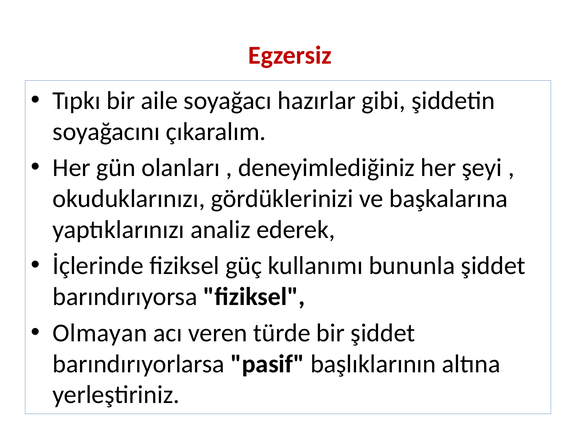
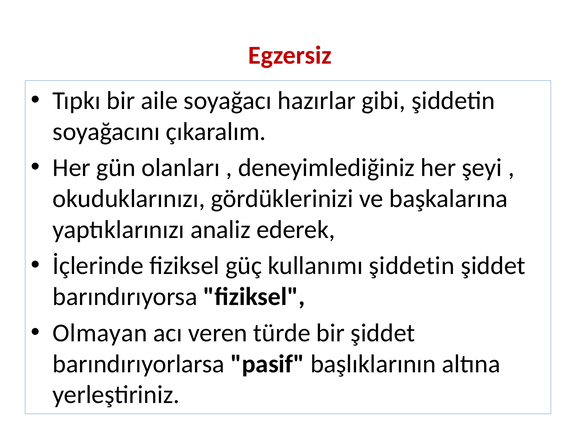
kullanımı bununla: bununla -> şiddetin
